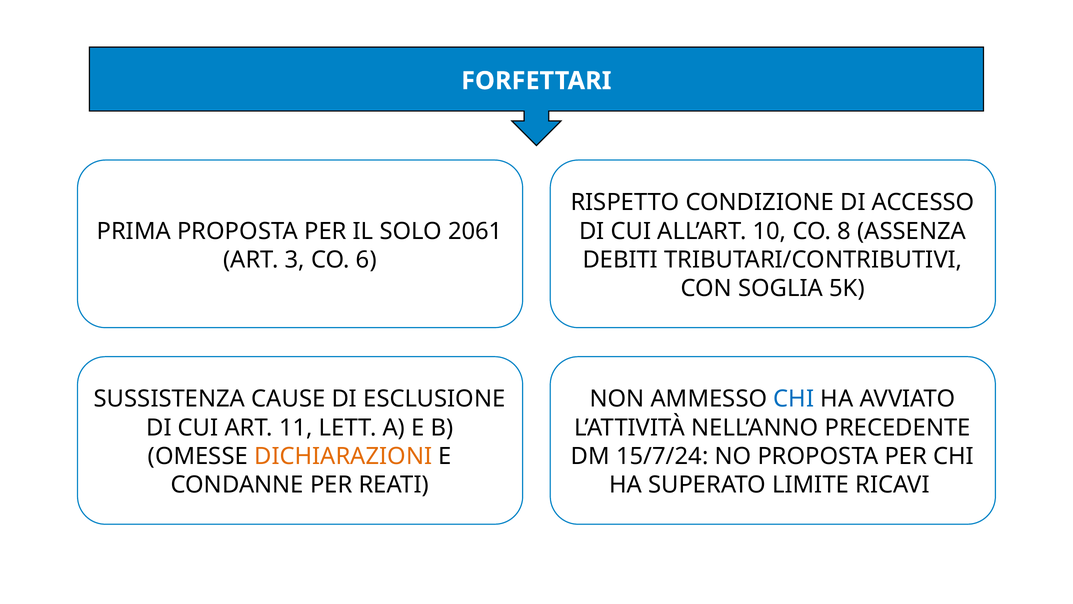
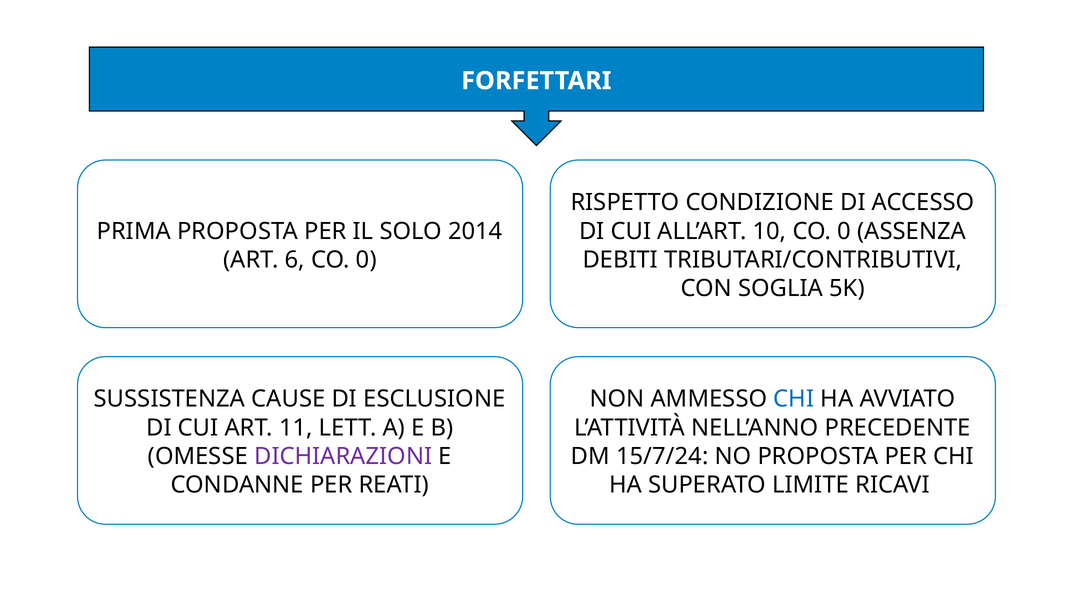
2061: 2061 -> 2014
10 CO 8: 8 -> 0
3: 3 -> 6
6 at (366, 260): 6 -> 0
DICHIARAZIONI colour: orange -> purple
